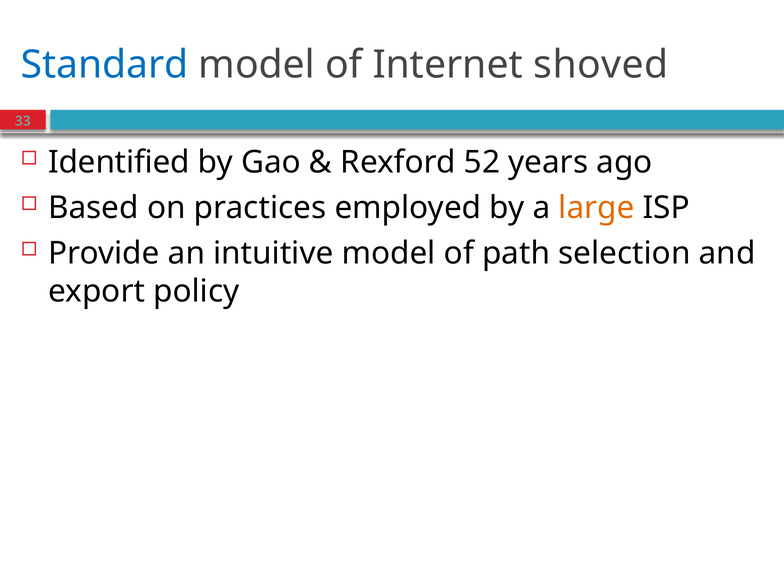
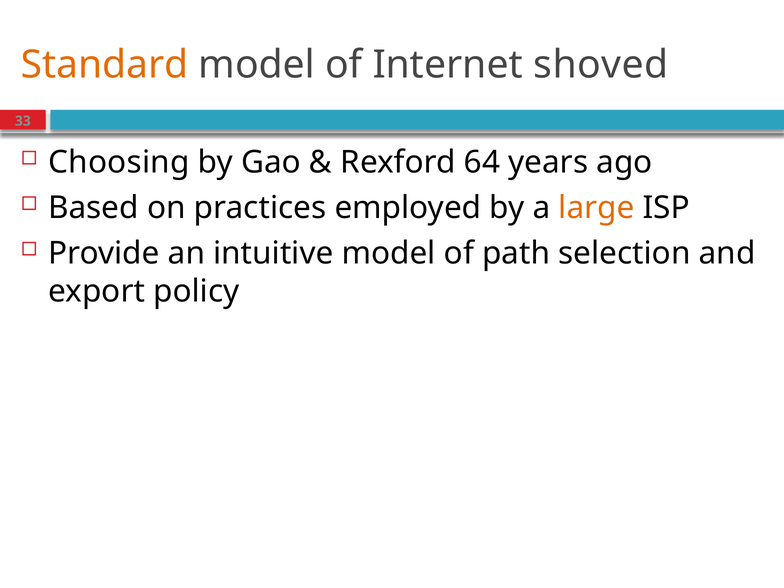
Standard colour: blue -> orange
Identified: Identified -> Choosing
52: 52 -> 64
